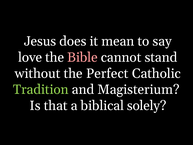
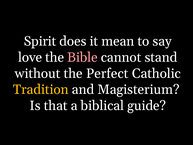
Jesus: Jesus -> Spirit
Tradition colour: light green -> yellow
solely: solely -> guide
